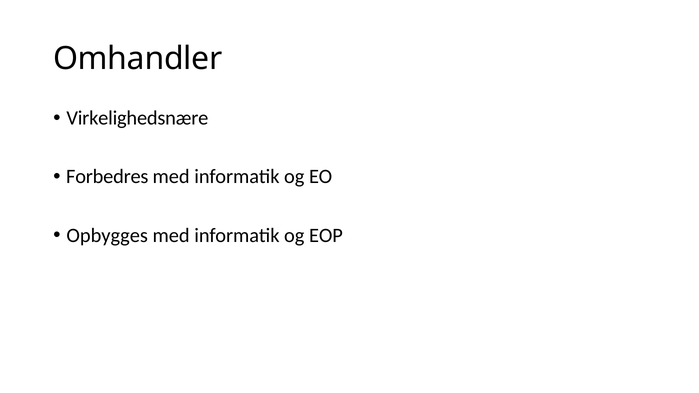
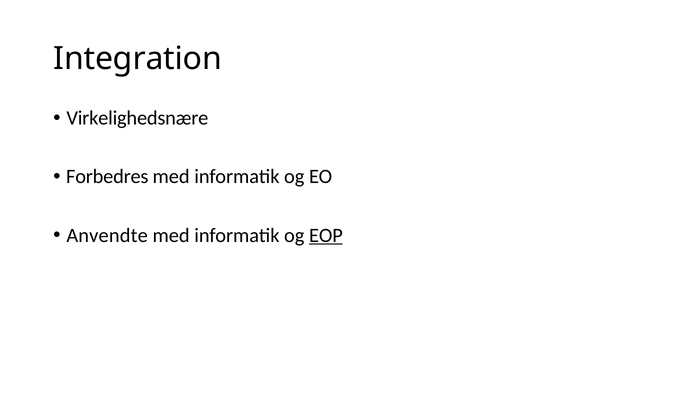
Omhandler: Omhandler -> Integration
Opbygges: Opbygges -> Anvendte
EOP underline: none -> present
